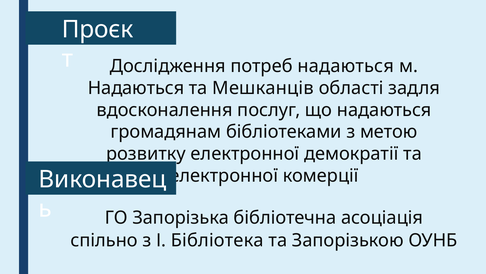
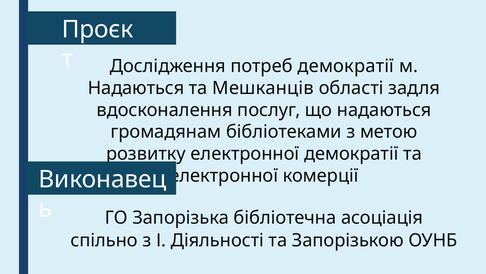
потреб надаються: надаються -> демократії
Бібліотека: Бібліотека -> Діяльності
